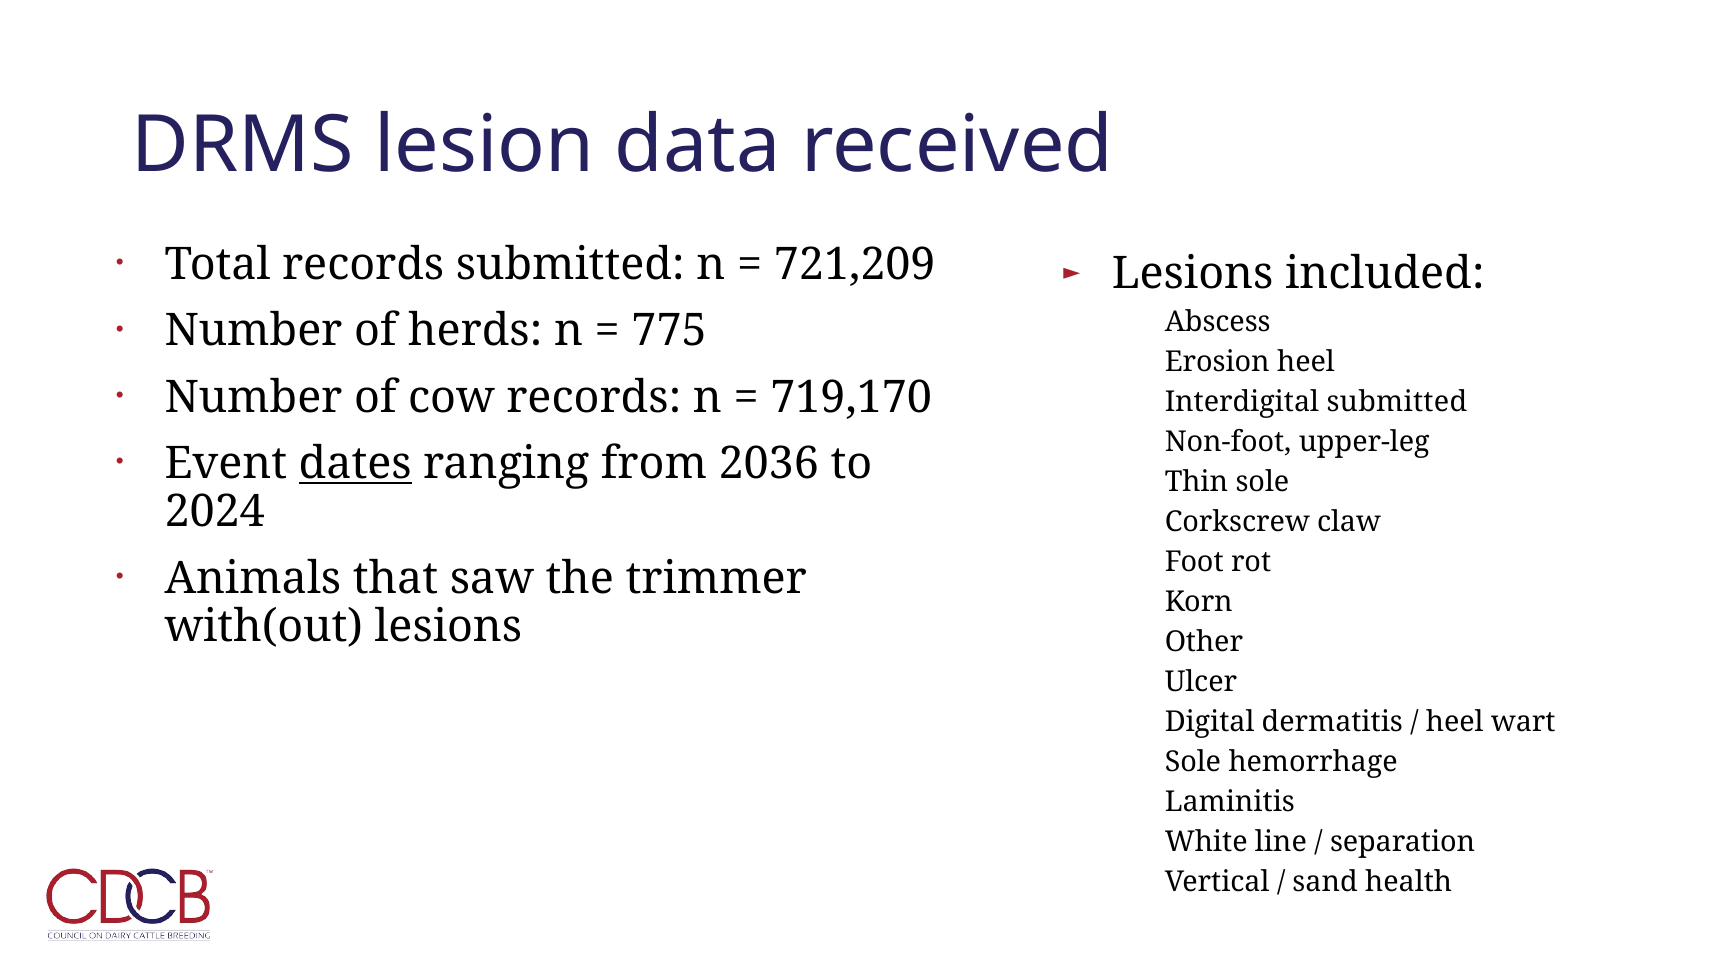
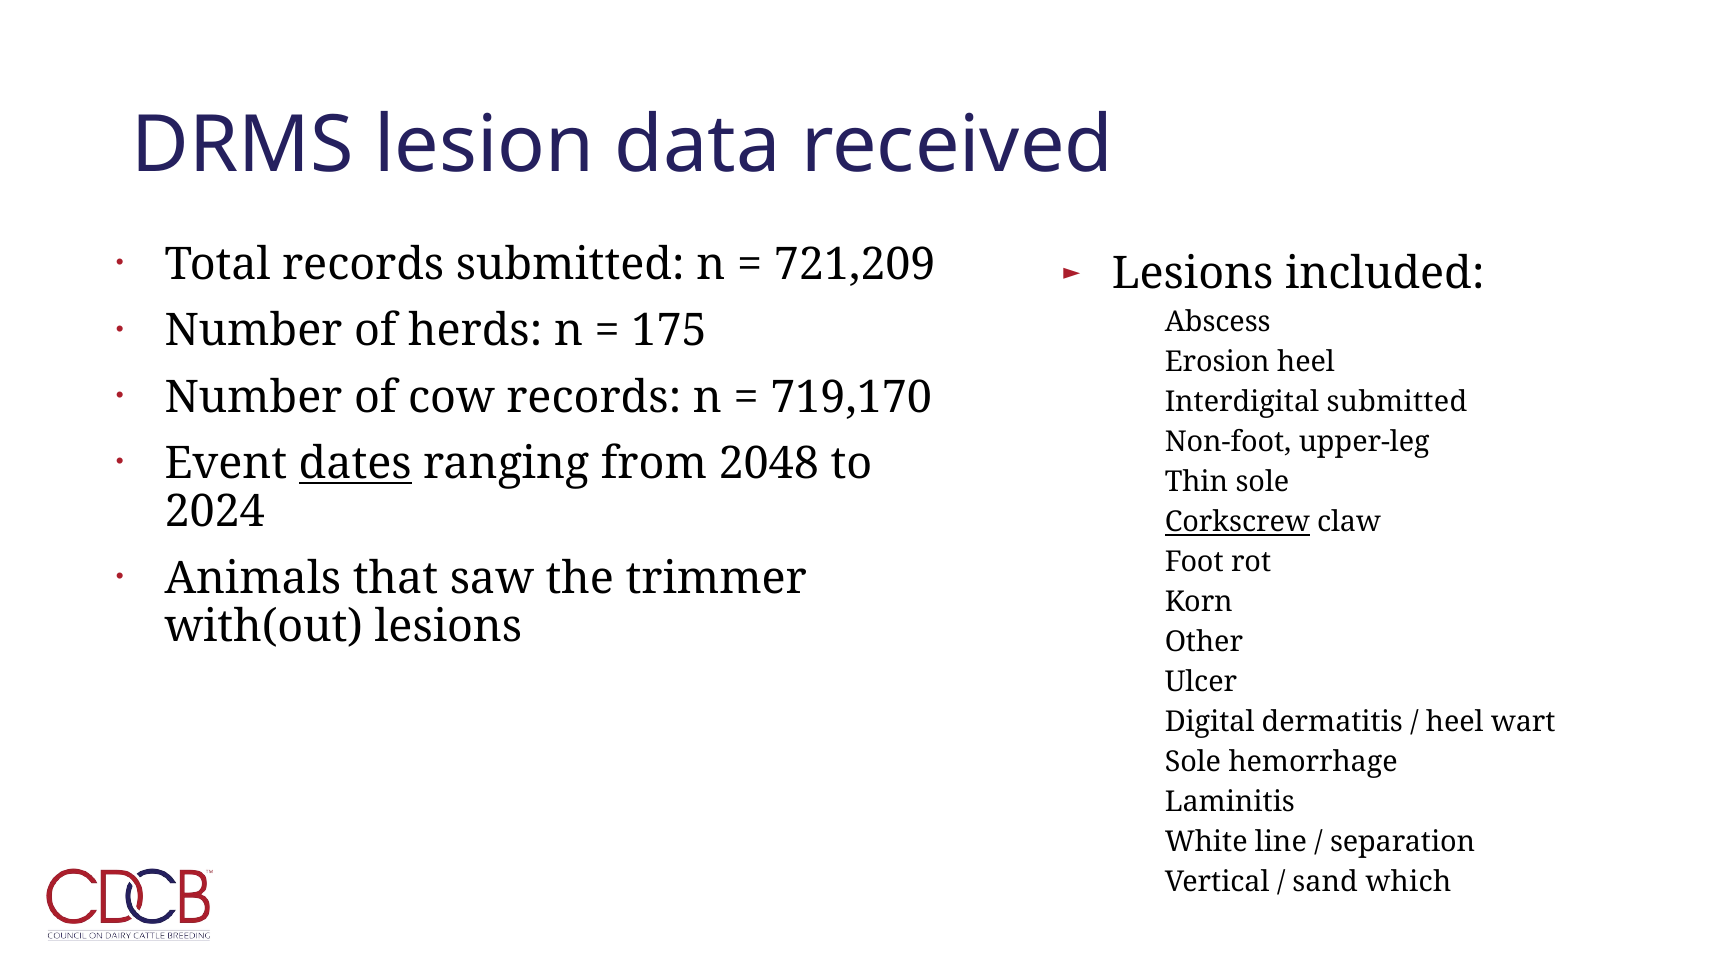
775: 775 -> 175
2036: 2036 -> 2048
Corkscrew underline: none -> present
health: health -> which
